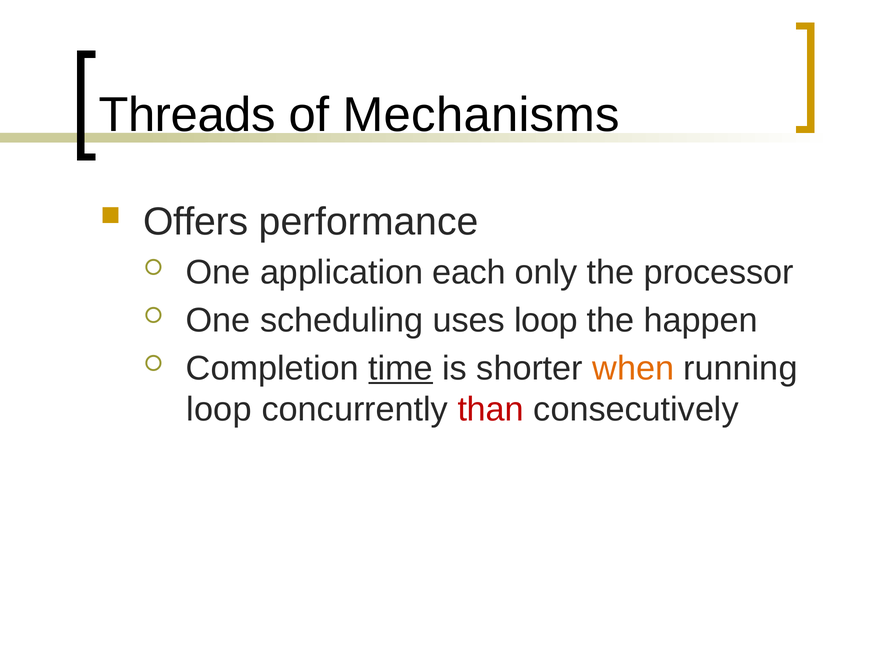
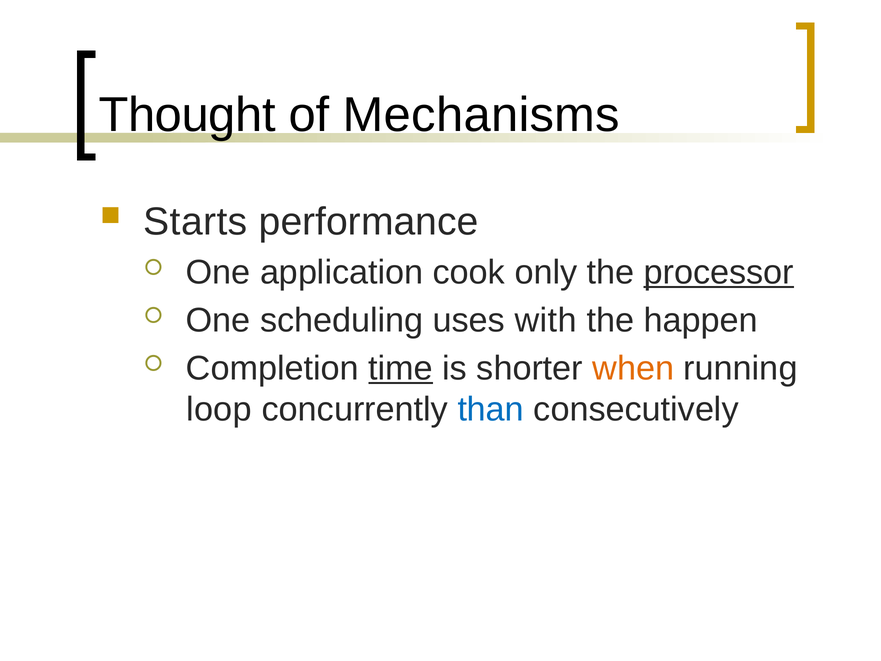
Threads: Threads -> Thought
Offers: Offers -> Starts
each: each -> cook
processor underline: none -> present
uses loop: loop -> with
than colour: red -> blue
